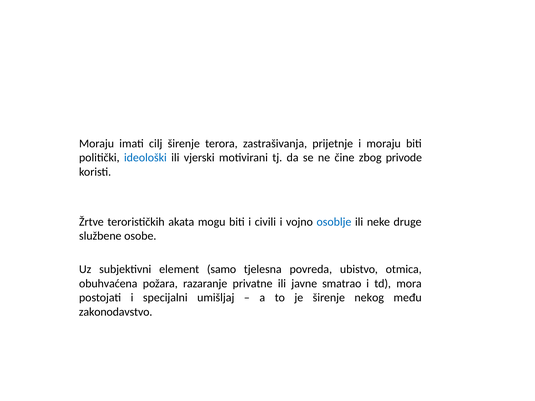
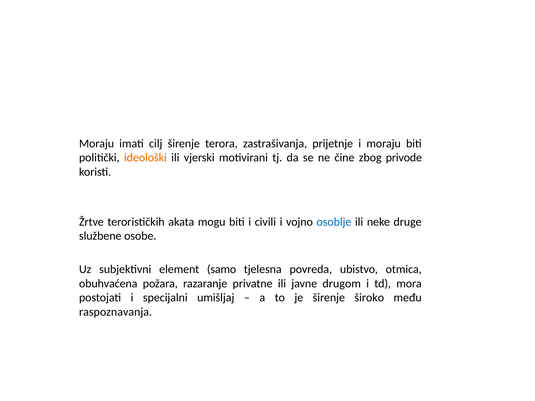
ideološki colour: blue -> orange
smatrao: smatrao -> drugom
nekog: nekog -> široko
zakonodavstvo: zakonodavstvo -> raspoznavanja
